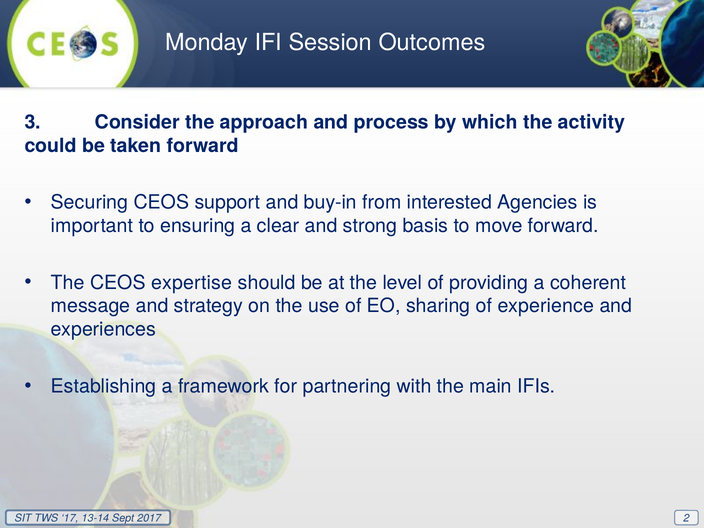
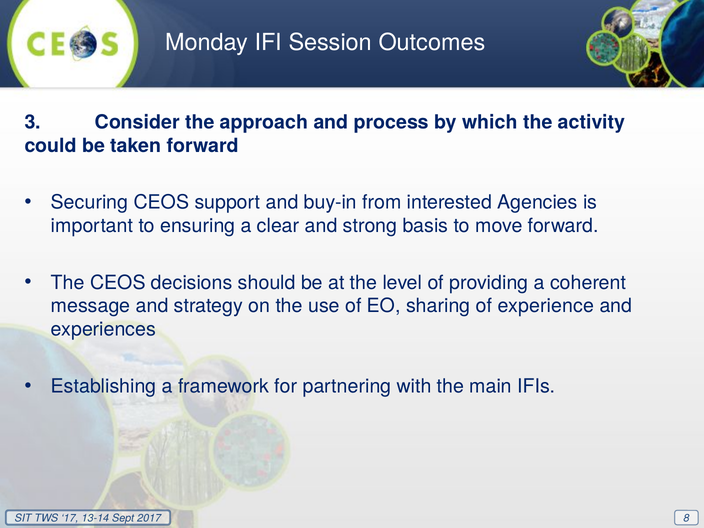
expertise: expertise -> decisions
2: 2 -> 8
